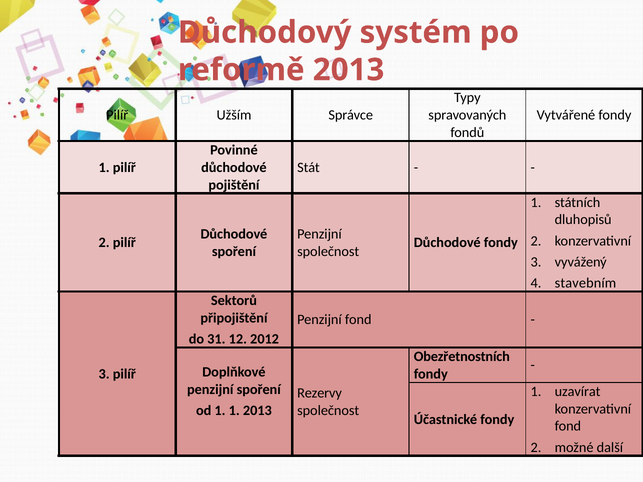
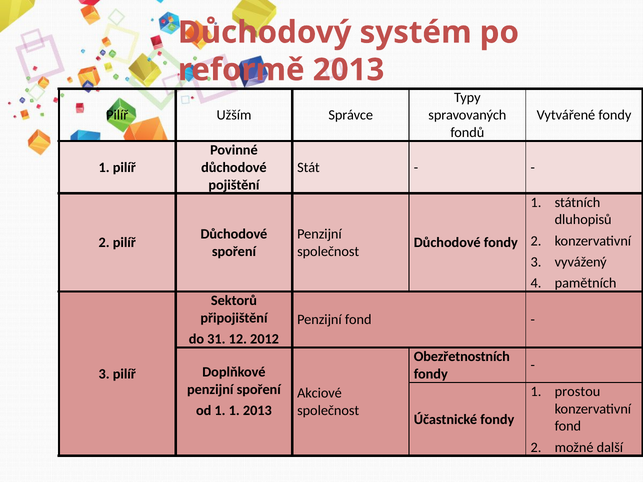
stavebním: stavebním -> pamětních
uzavírat: uzavírat -> prostou
Rezervy: Rezervy -> Akciové
